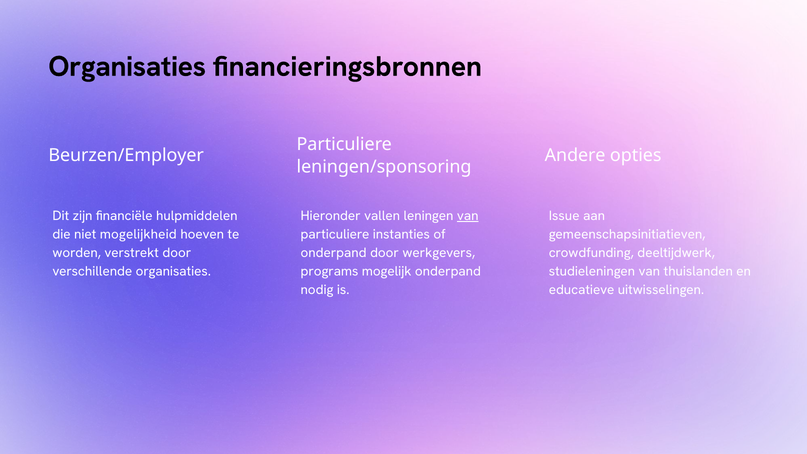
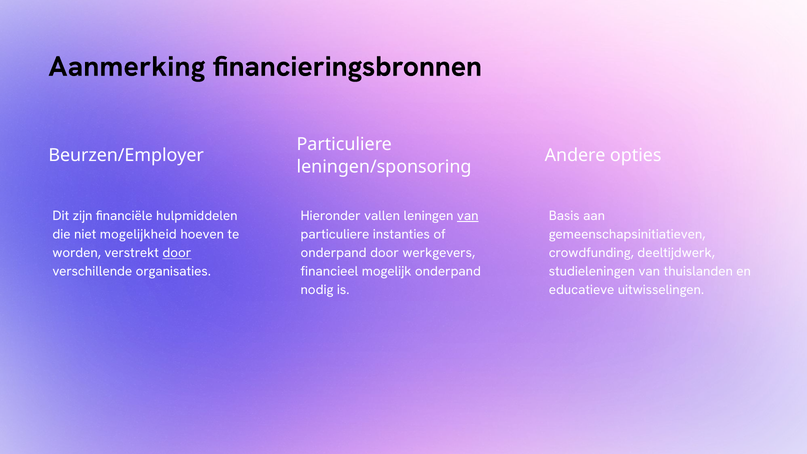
Organisaties at (127, 66): Organisaties -> Aanmerking
Issue: Issue -> Basis
door at (177, 253) underline: none -> present
programs: programs -> financieel
